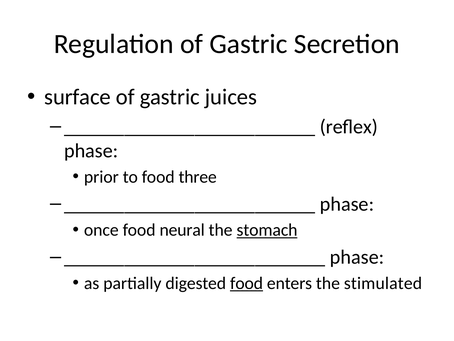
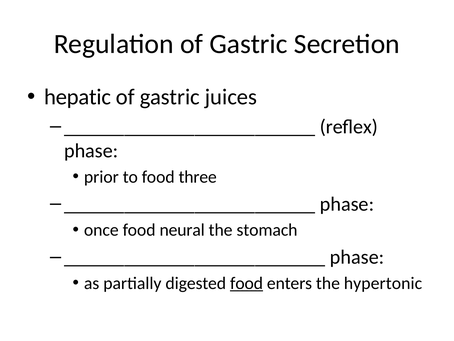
surface: surface -> hepatic
stomach underline: present -> none
stimulated: stimulated -> hypertonic
